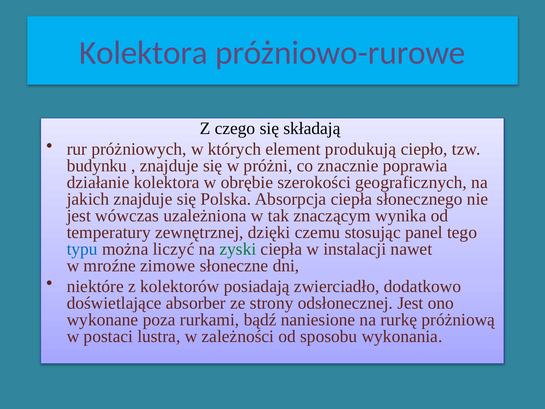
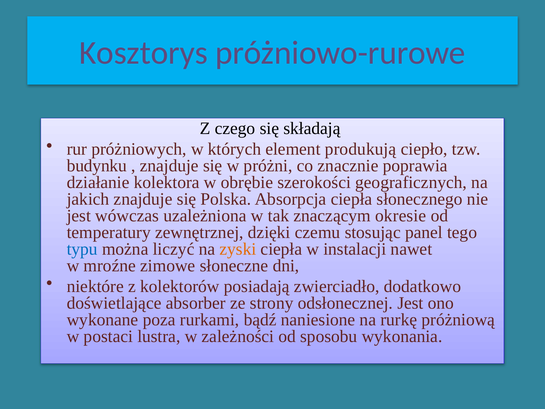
Kolektora at (143, 53): Kolektora -> Kosztorys
wynika: wynika -> okresie
zyski colour: green -> orange
